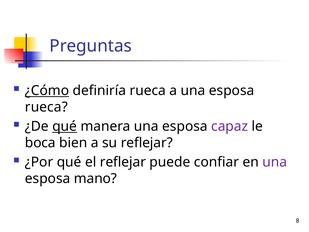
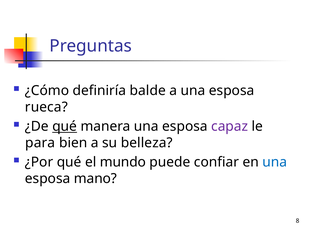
¿Cómo underline: present -> none
definiría rueca: rueca -> balde
boca: boca -> para
su reflejar: reflejar -> belleza
el reflejar: reflejar -> mundo
una at (275, 162) colour: purple -> blue
